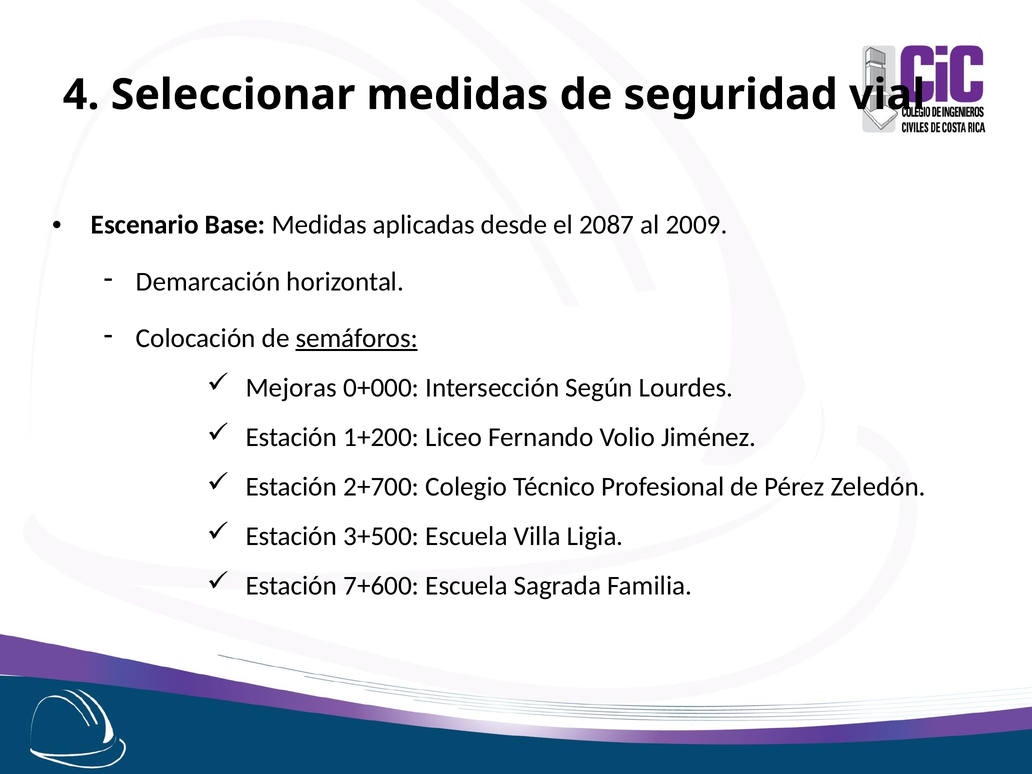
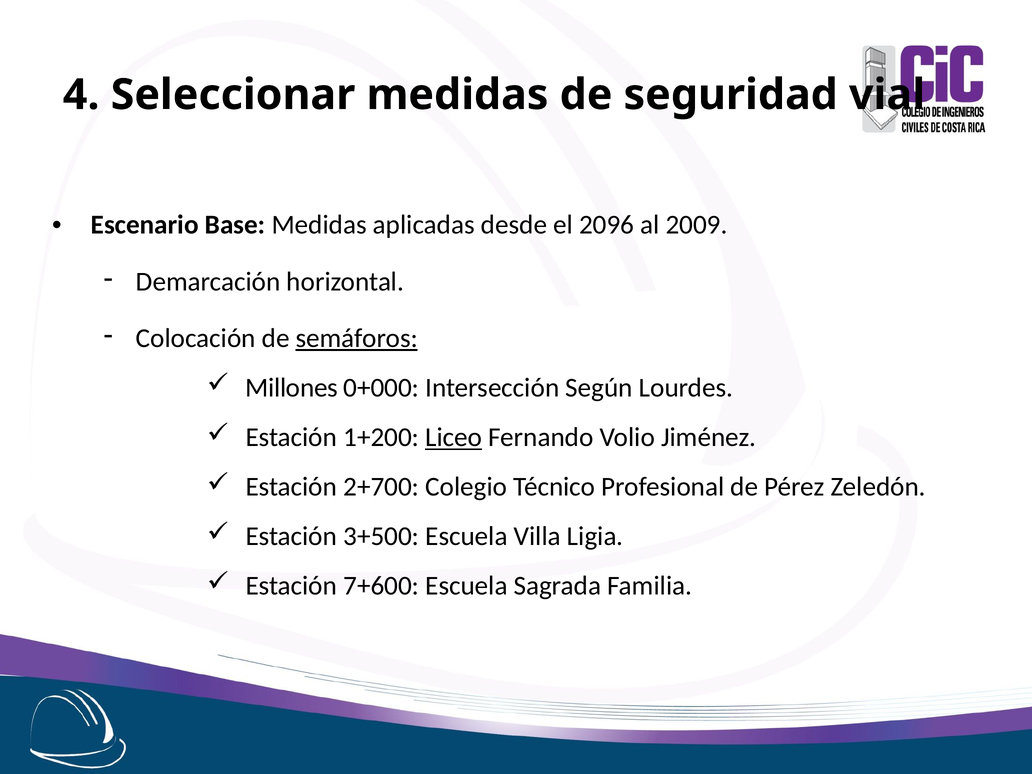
2087: 2087 -> 2096
Mejoras: Mejoras -> Millones
Liceo underline: none -> present
